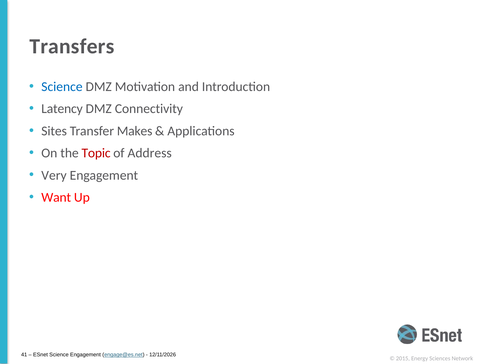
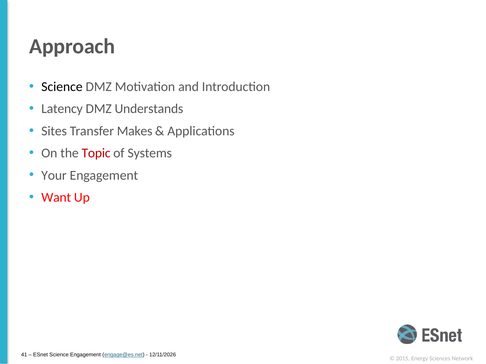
Transfers: Transfers -> Approach
Science at (62, 87) colour: blue -> black
Connectivity: Connectivity -> Understands
Address: Address -> Systems
Very: Very -> Your
